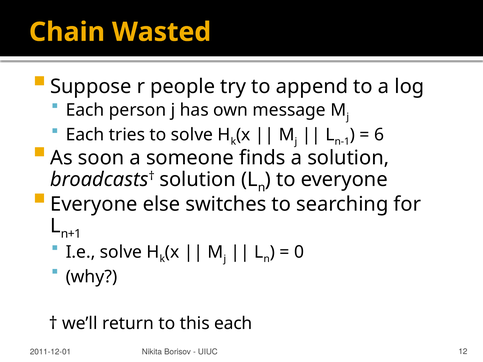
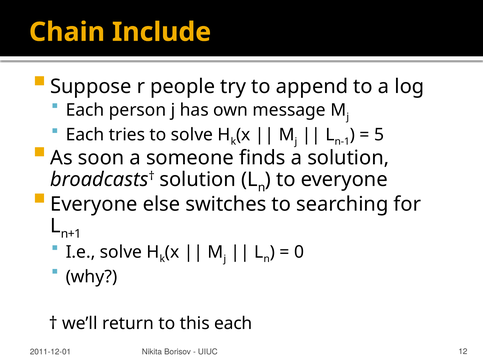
Wasted: Wasted -> Include
6: 6 -> 5
